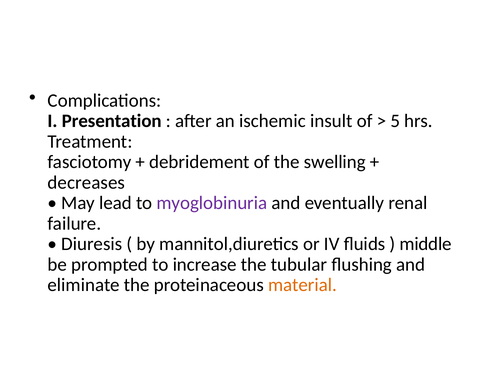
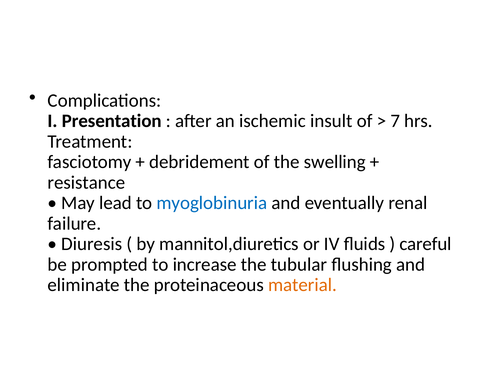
5: 5 -> 7
decreases: decreases -> resistance
myoglobinuria colour: purple -> blue
middle: middle -> careful
